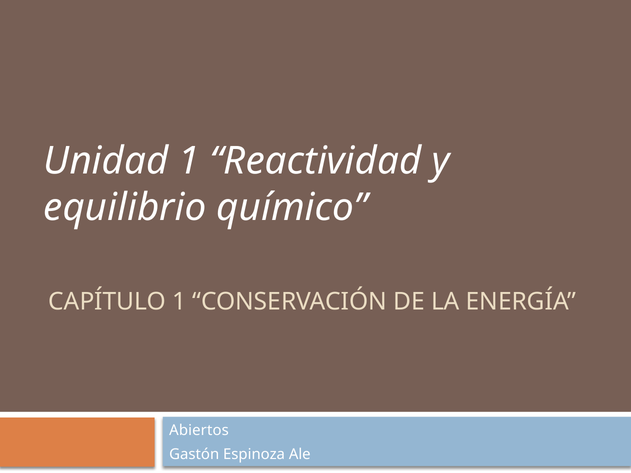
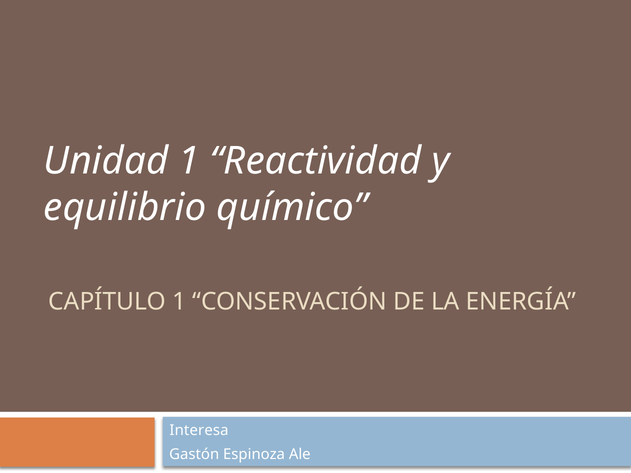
Abiertos: Abiertos -> Interesa
